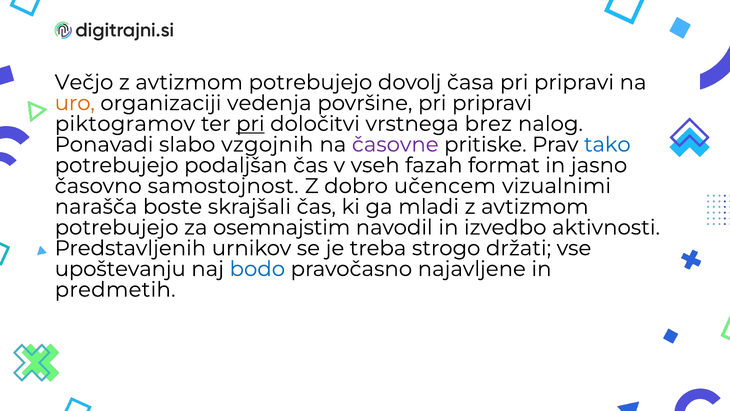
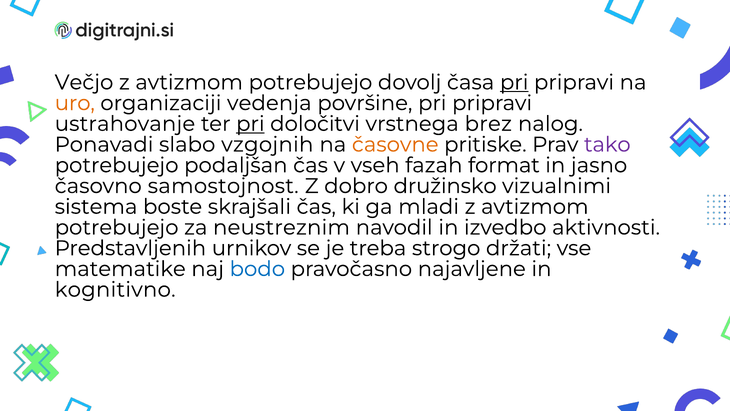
pri at (514, 82) underline: none -> present
piktogramov: piktogramov -> ustrahovanje
časovne colour: purple -> orange
tako colour: blue -> purple
učencem: učencem -> družinsko
narašča: narašča -> sistema
osemnajstim: osemnajstim -> neustreznim
upoštevanju: upoštevanju -> matematike
predmetih: predmetih -> kognitivno
